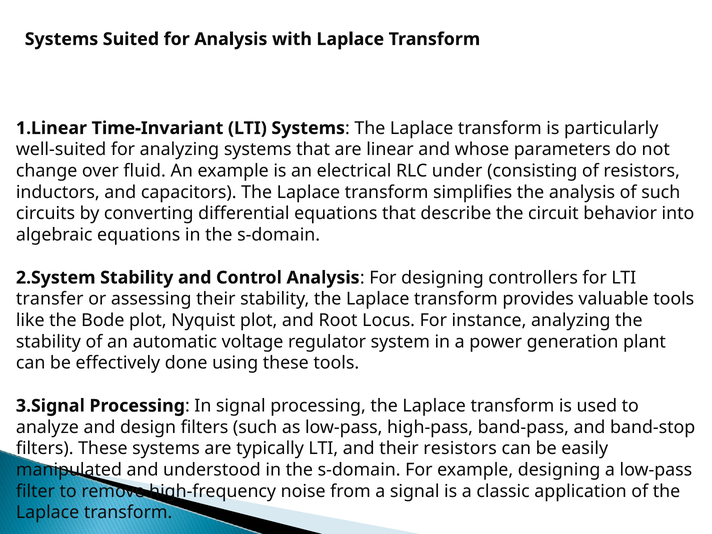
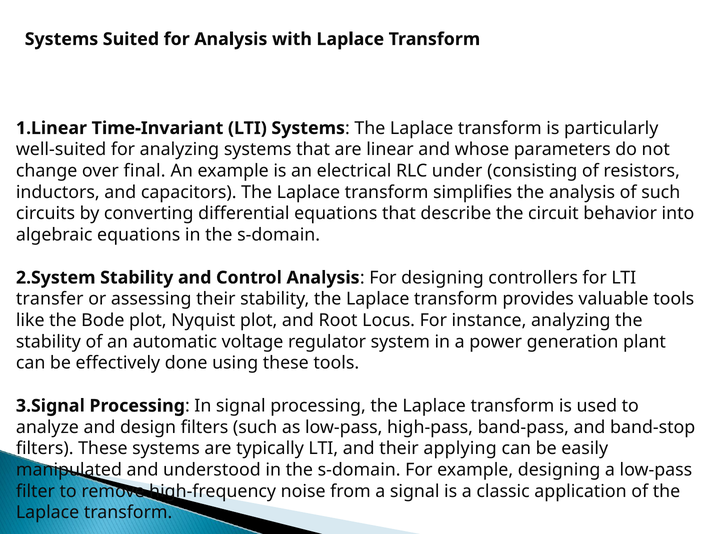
fluid: fluid -> final
their resistors: resistors -> applying
